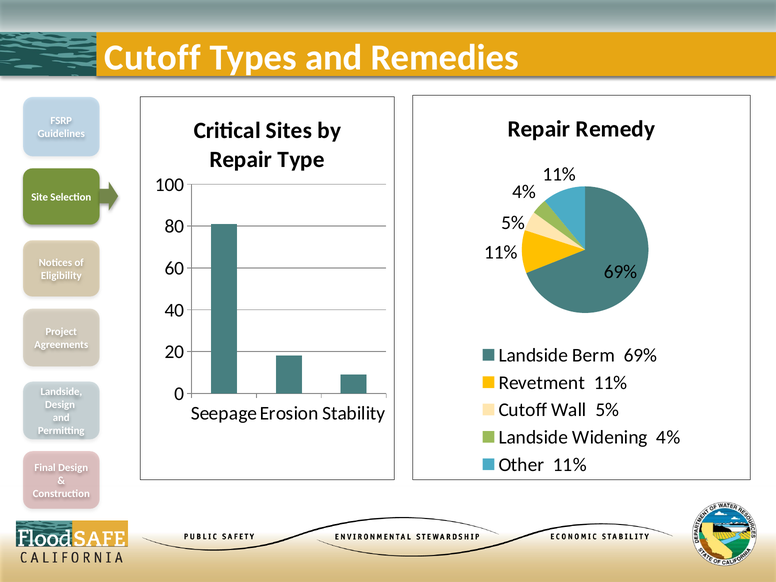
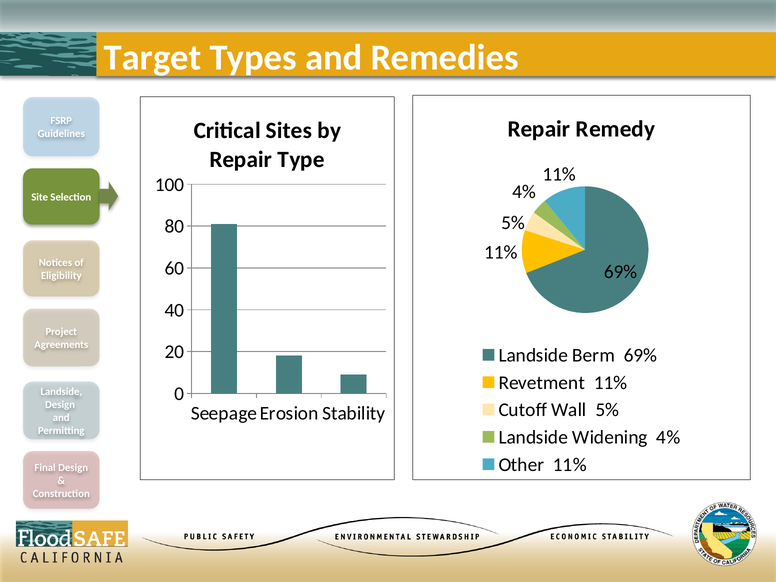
Cutoff at (152, 58): Cutoff -> Target
